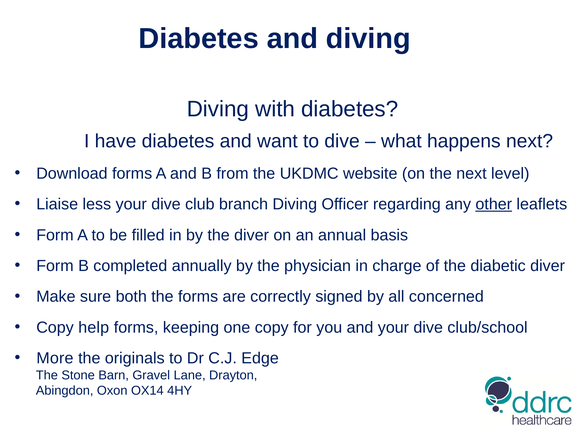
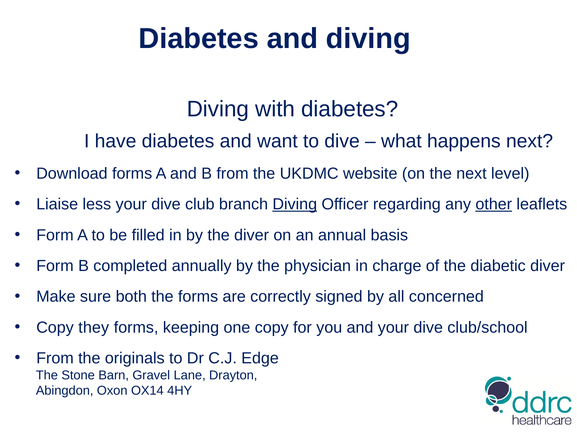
Diving at (295, 204) underline: none -> present
help: help -> they
More at (55, 358): More -> From
